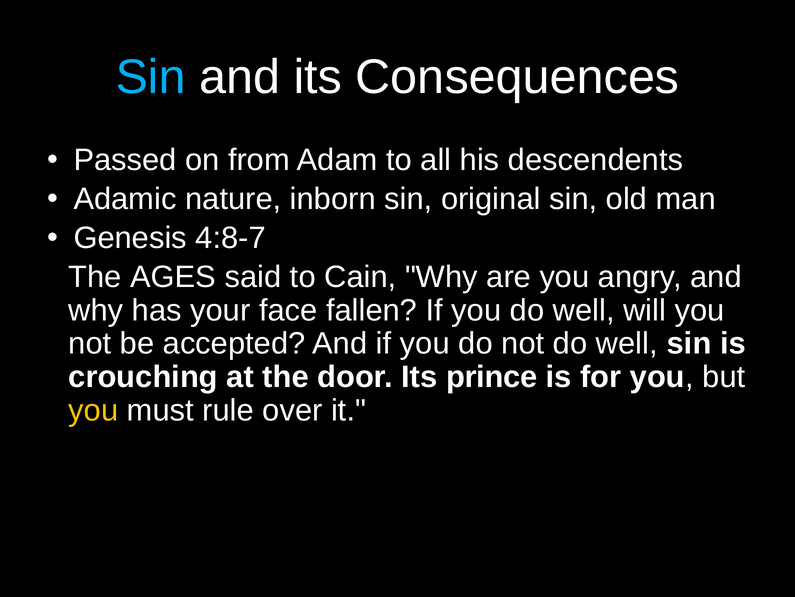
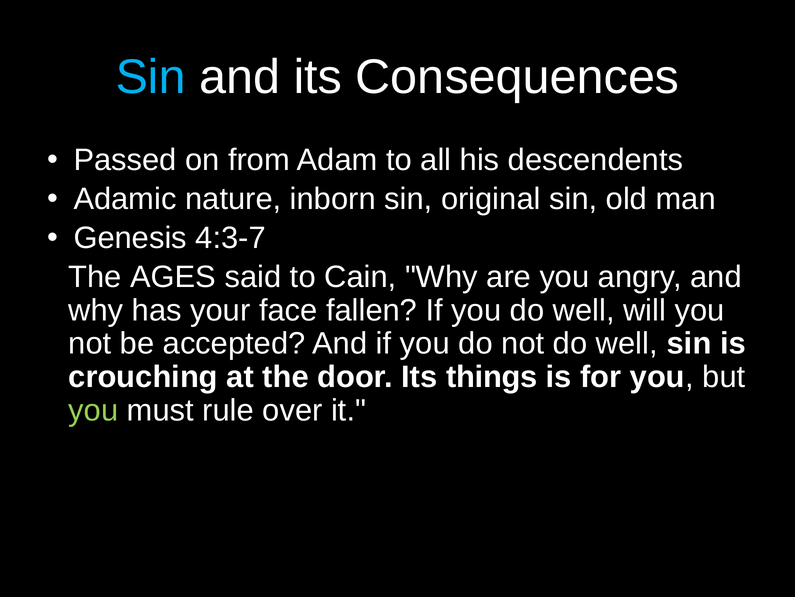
4:8-7: 4:8-7 -> 4:3-7
prince: prince -> things
you at (93, 410) colour: yellow -> light green
